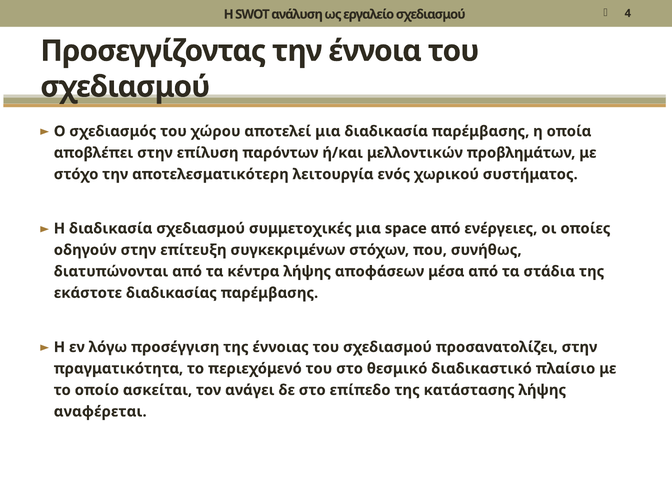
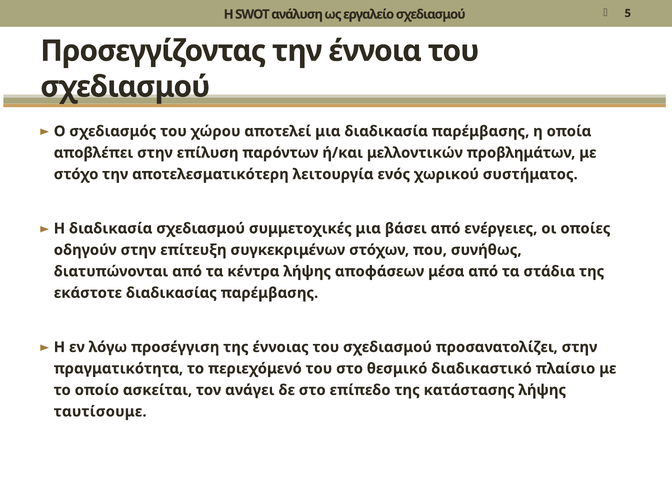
4: 4 -> 5
space: space -> βάσει
αναφέρεται: αναφέρεται -> ταυτίσουμε
